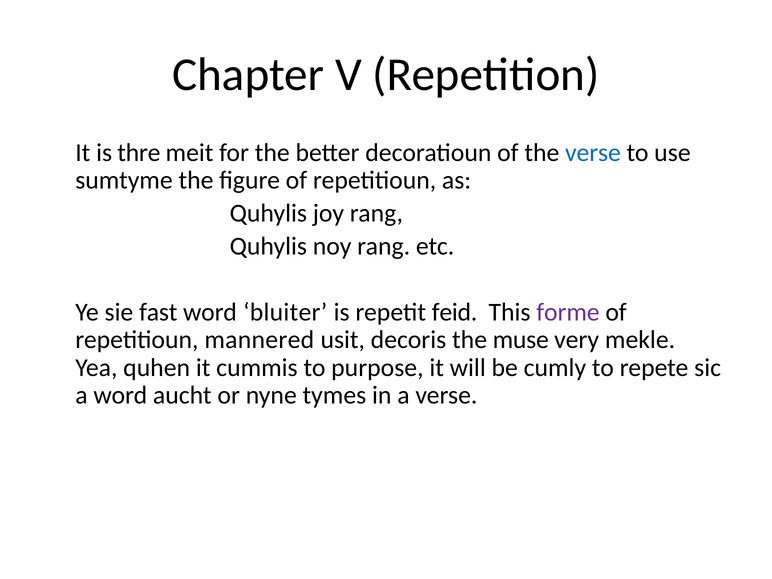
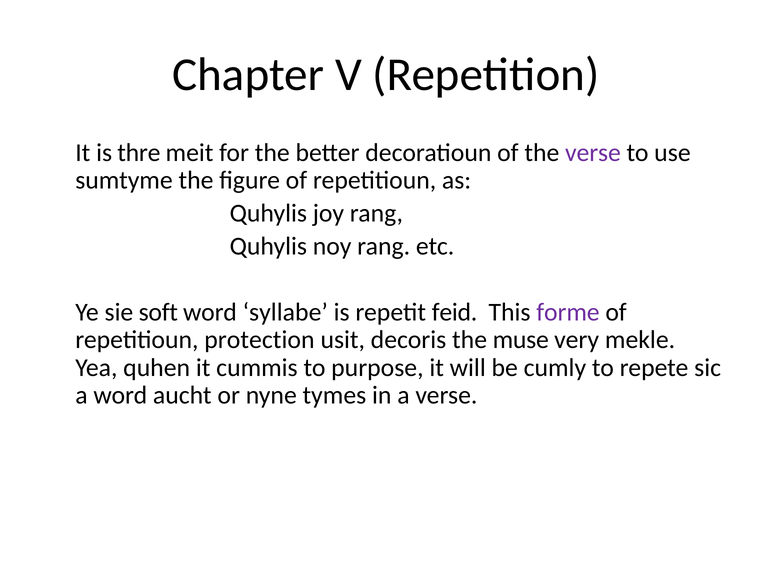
verse at (593, 153) colour: blue -> purple
fast: fast -> soft
bluiter: bluiter -> syllabe
mannered: mannered -> protection
